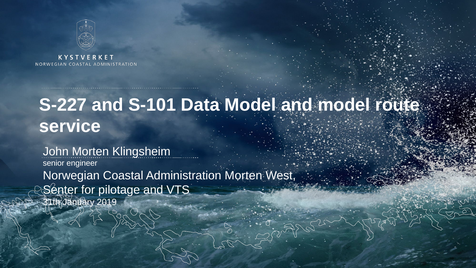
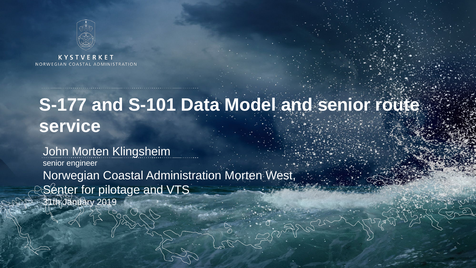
S-227: S-227 -> S-177
and model: model -> senior
